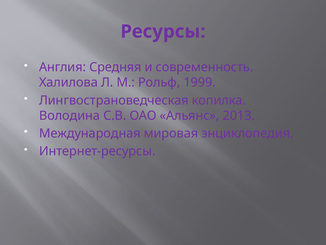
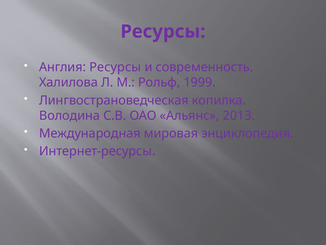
Англия Средняя: Средняя -> Ресурсы
